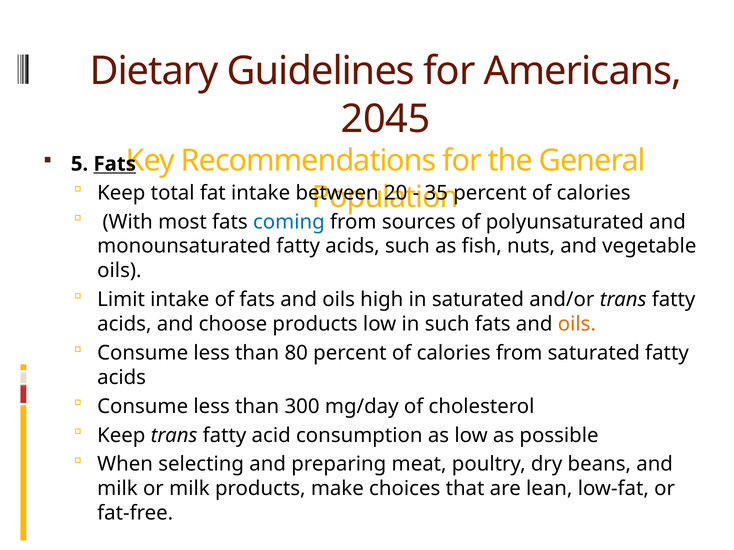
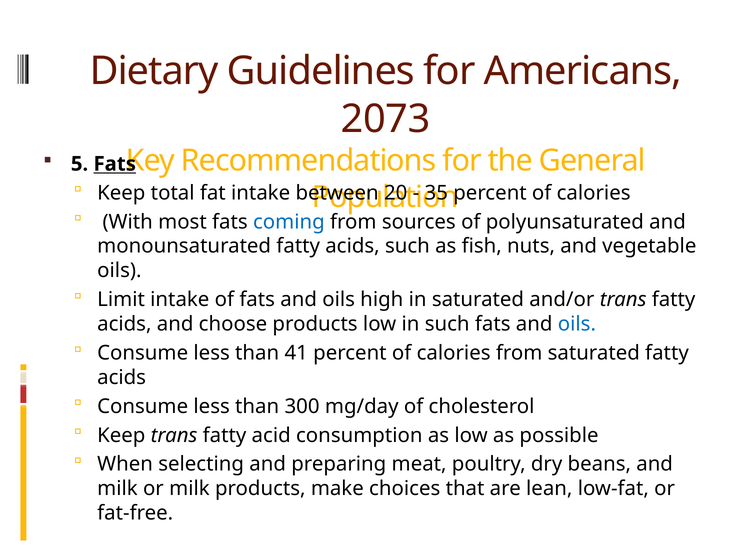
2045: 2045 -> 2073
oils at (577, 324) colour: orange -> blue
80: 80 -> 41
